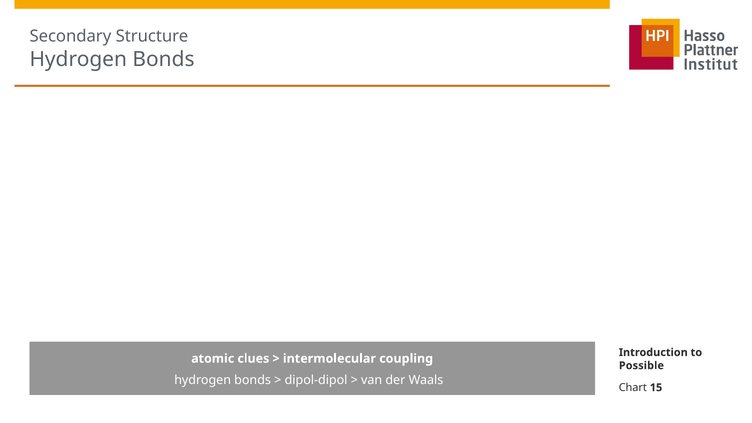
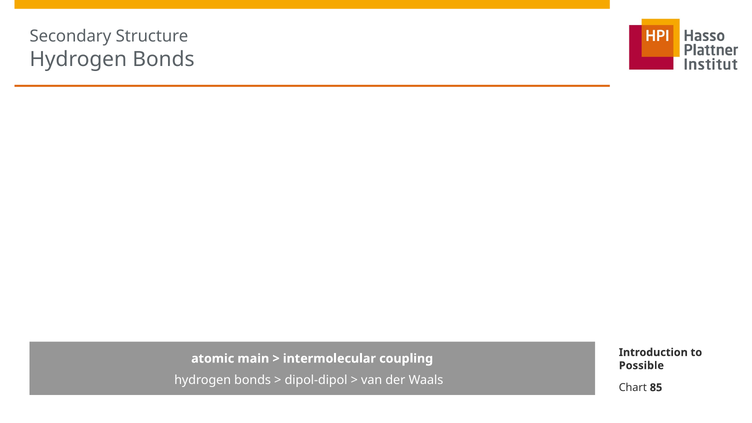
clues: clues -> main
15: 15 -> 85
